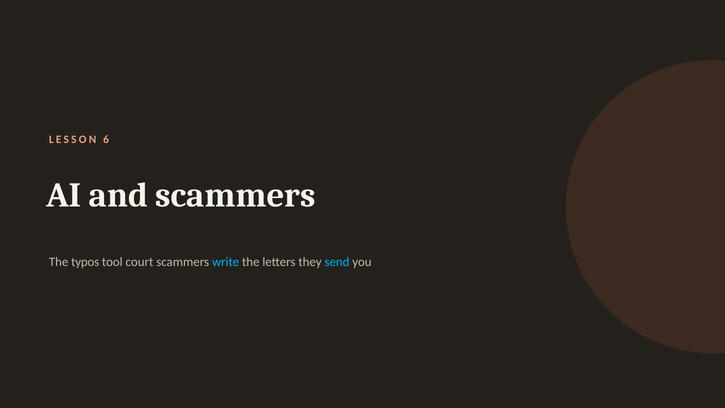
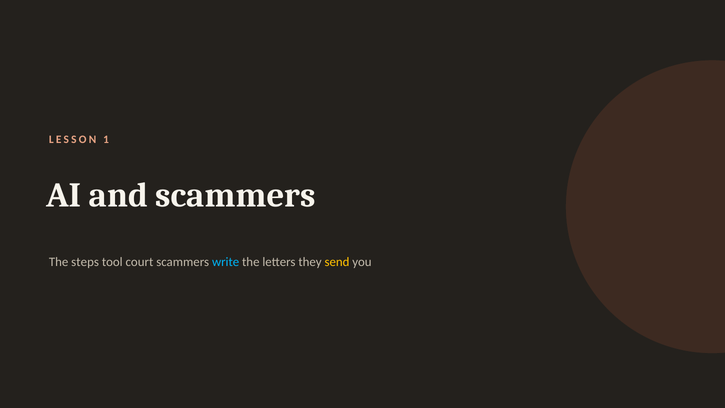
6: 6 -> 1
typos: typos -> steps
send colour: light blue -> yellow
